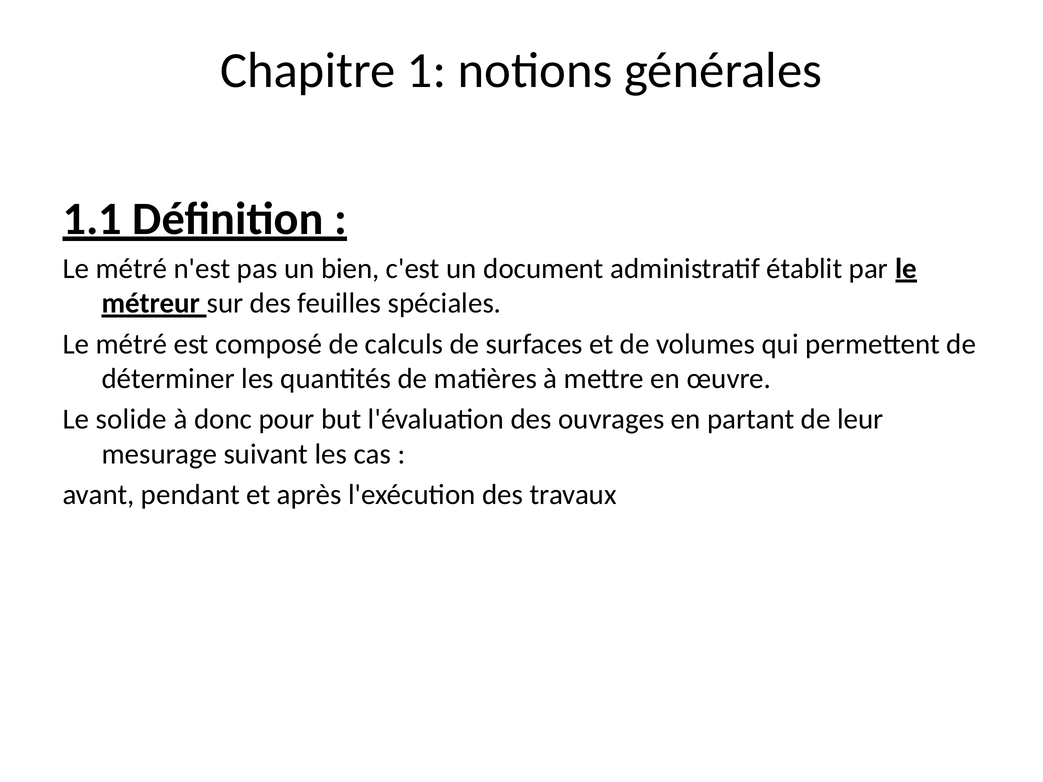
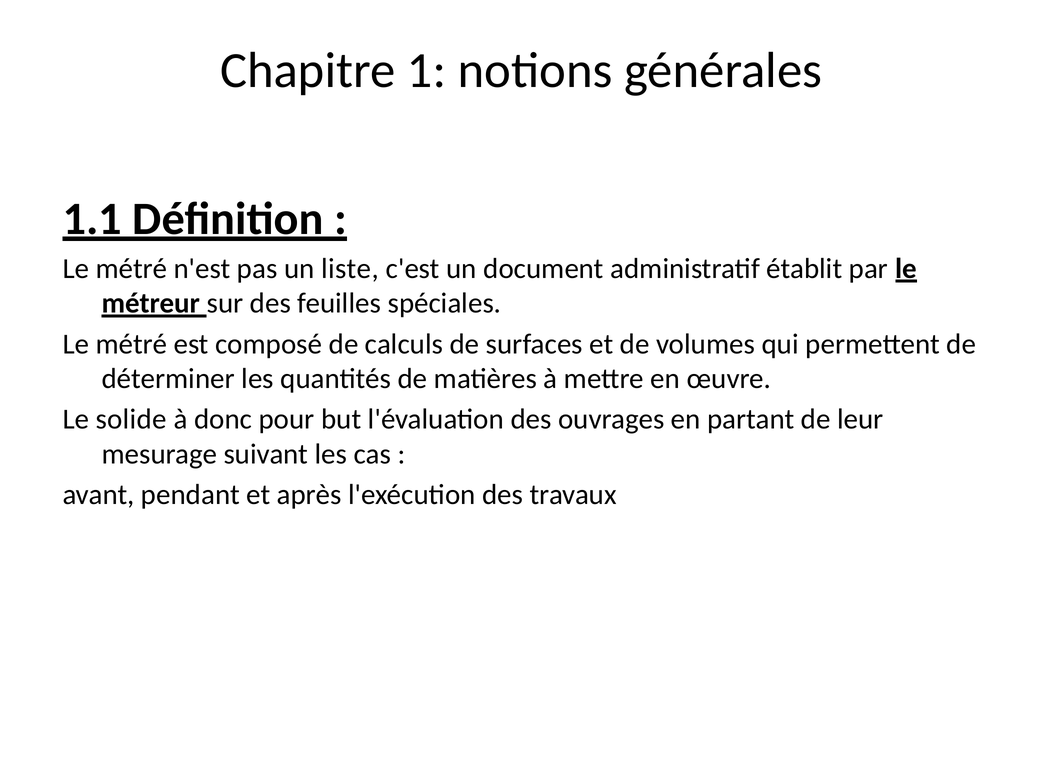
bien: bien -> liste
